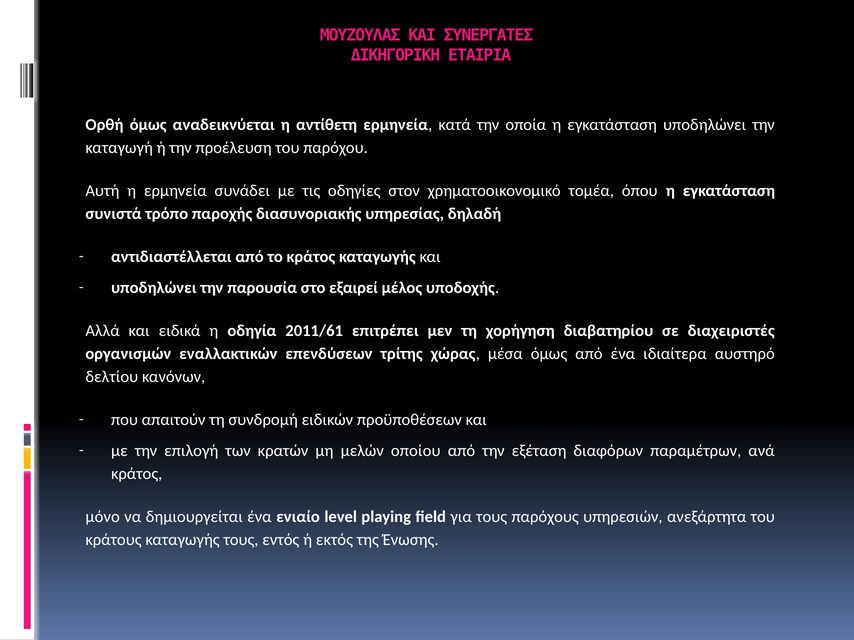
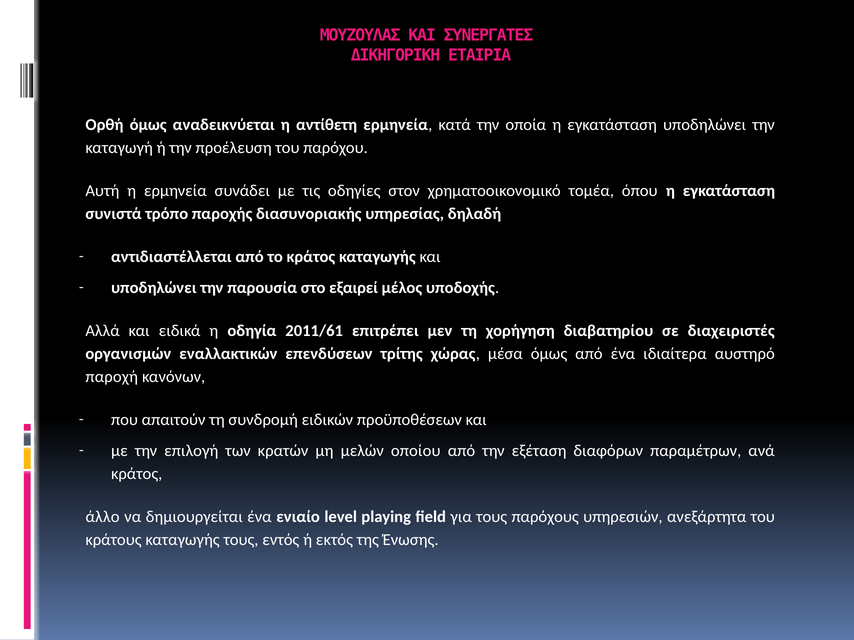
δελτίου: δελτίου -> παροχή
μόνο: μόνο -> άλλο
